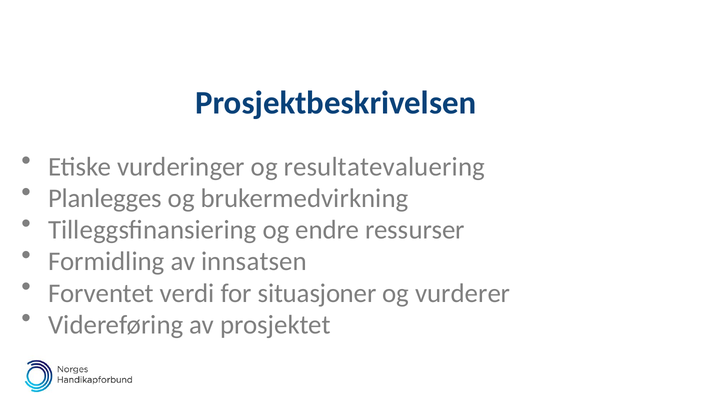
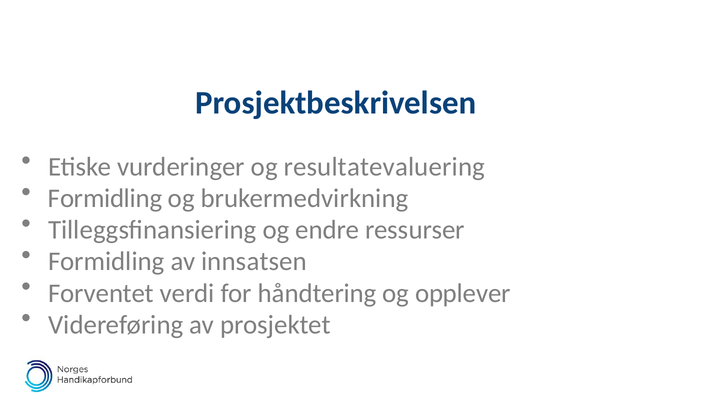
Planlegges at (105, 199): Planlegges -> Formidling
situasjoner: situasjoner -> håndtering
vurderer: vurderer -> opplever
